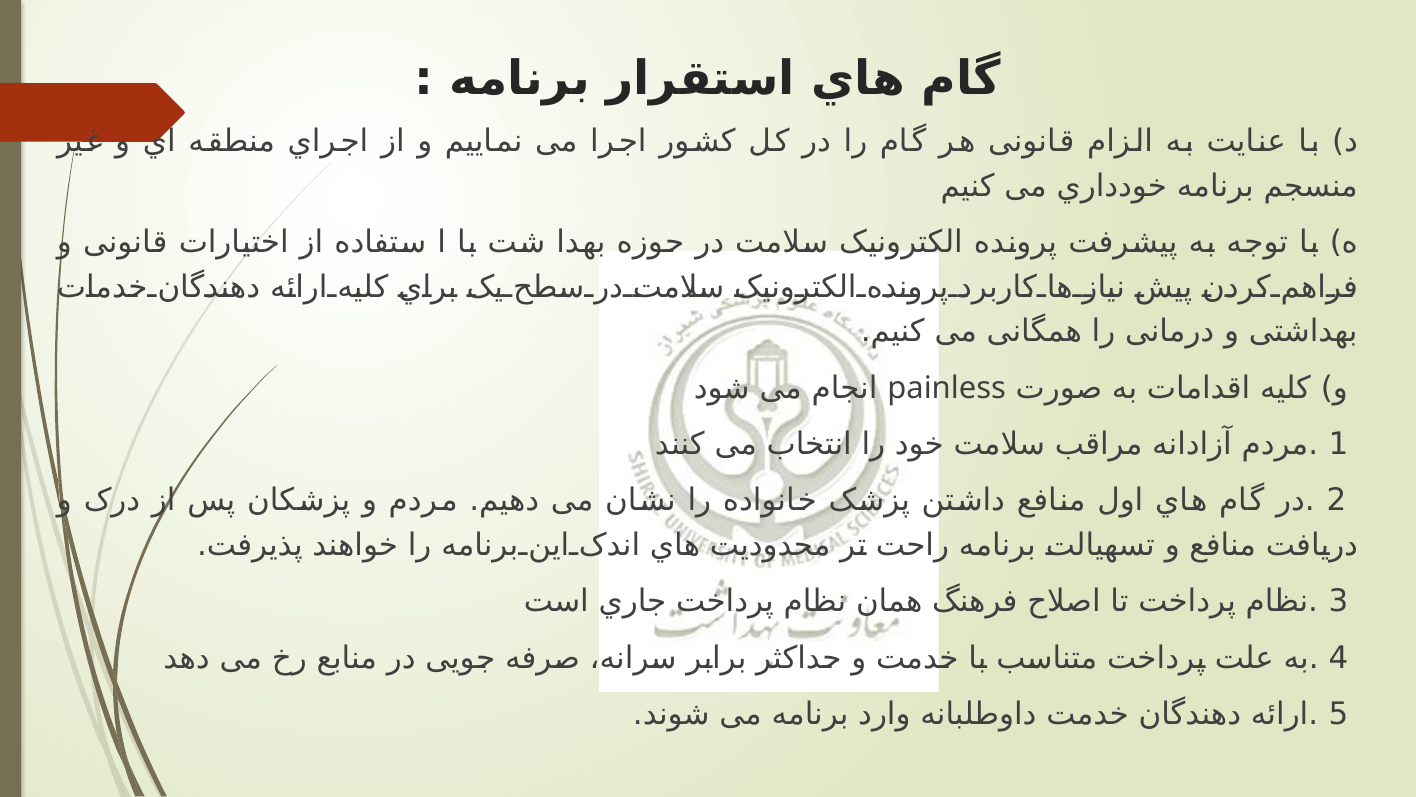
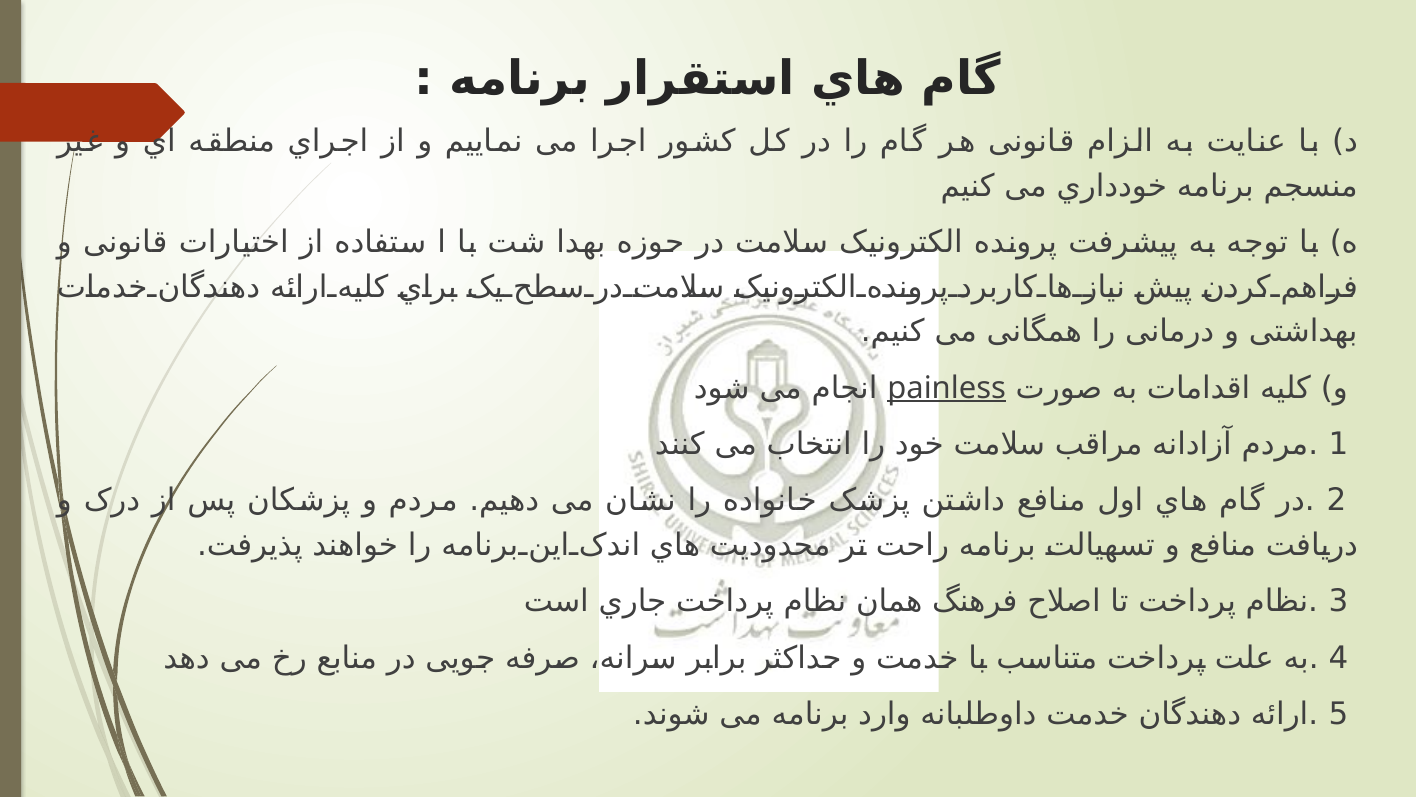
painless underline: none -> present
